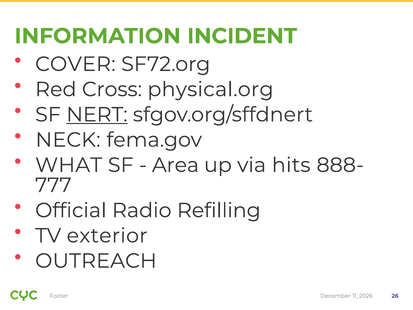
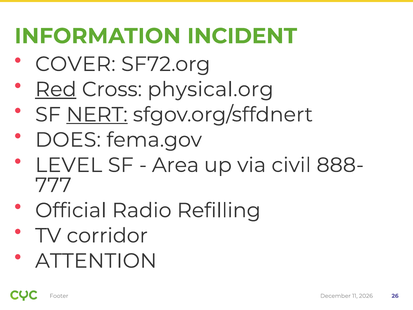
Red underline: none -> present
NECK: NECK -> DOES
WHAT: WHAT -> LEVEL
hits: hits -> civil
exterior: exterior -> corridor
OUTREACH: OUTREACH -> ATTENTION
